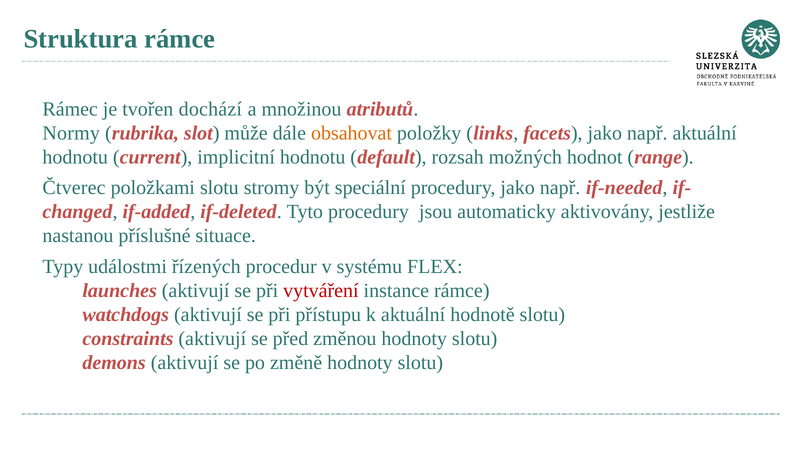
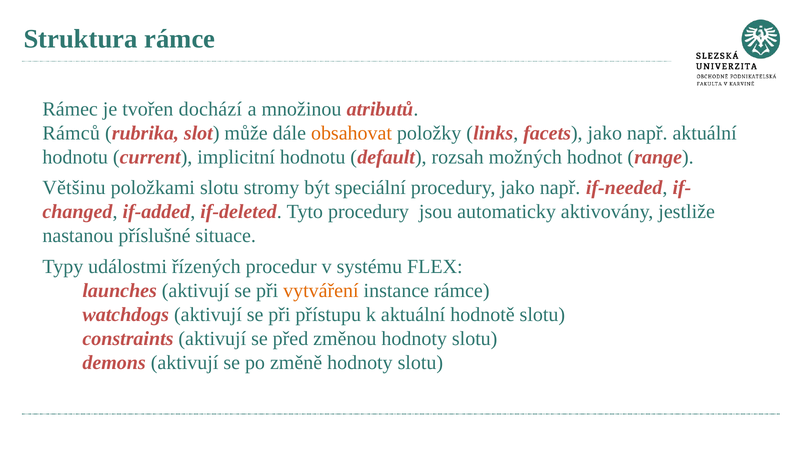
Normy: Normy -> Rámců
Čtverec: Čtverec -> Většinu
vytváření colour: red -> orange
